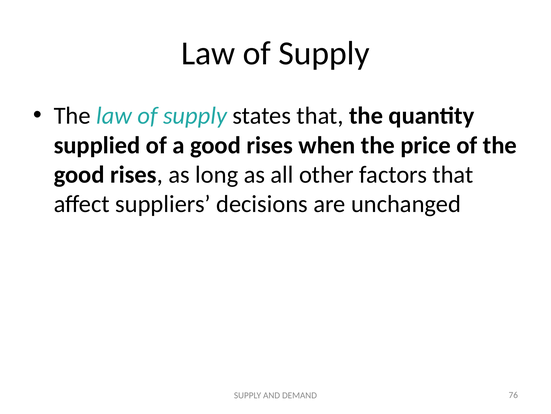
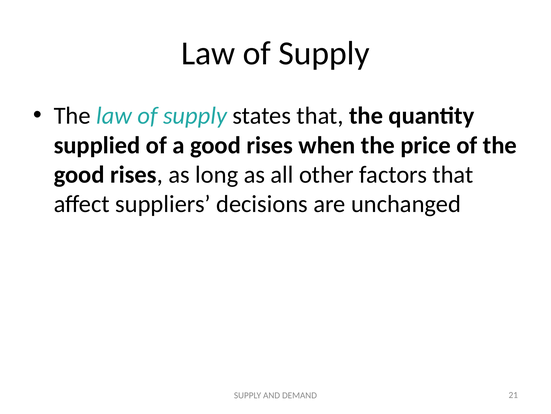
76: 76 -> 21
